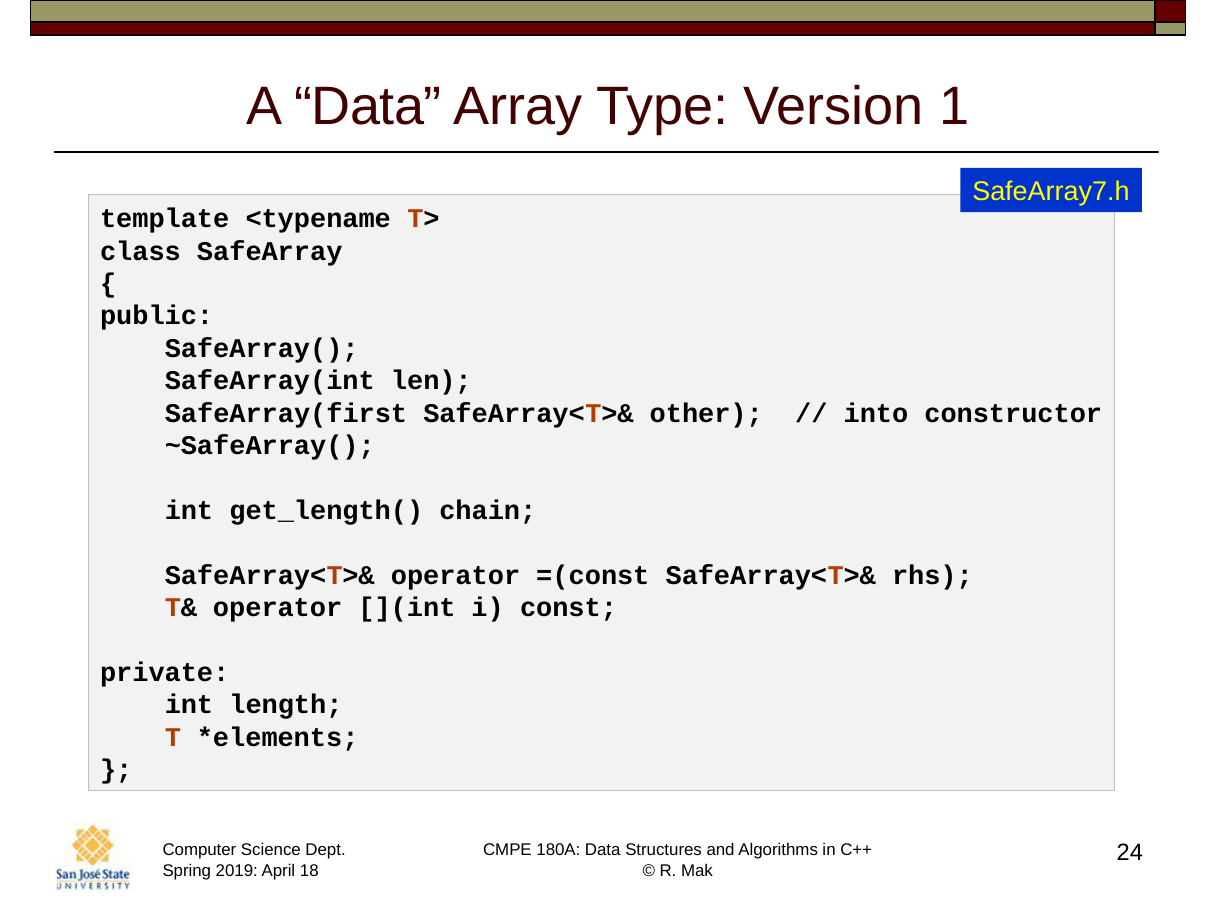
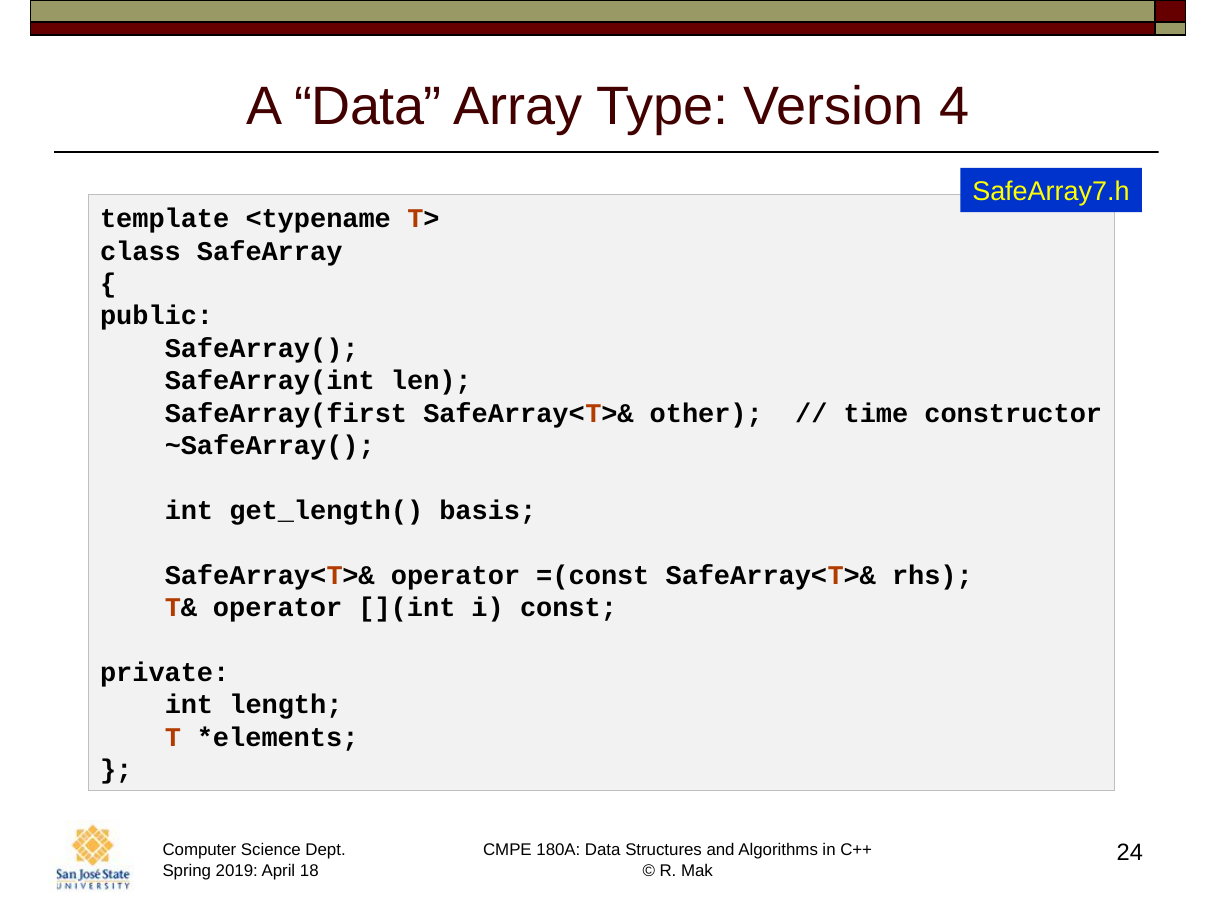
1: 1 -> 4
into: into -> time
chain: chain -> basis
